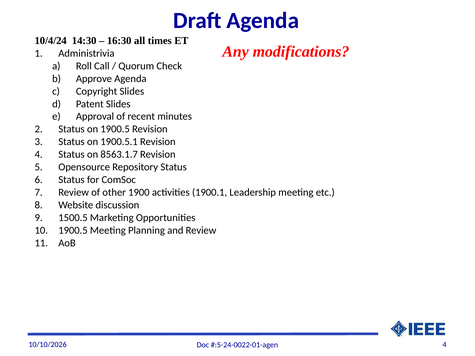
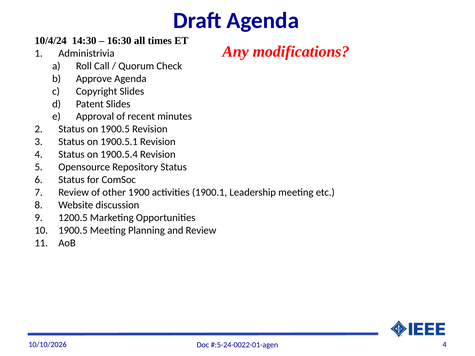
8563.1.7: 8563.1.7 -> 1900.5.4
1500.5: 1500.5 -> 1200.5
